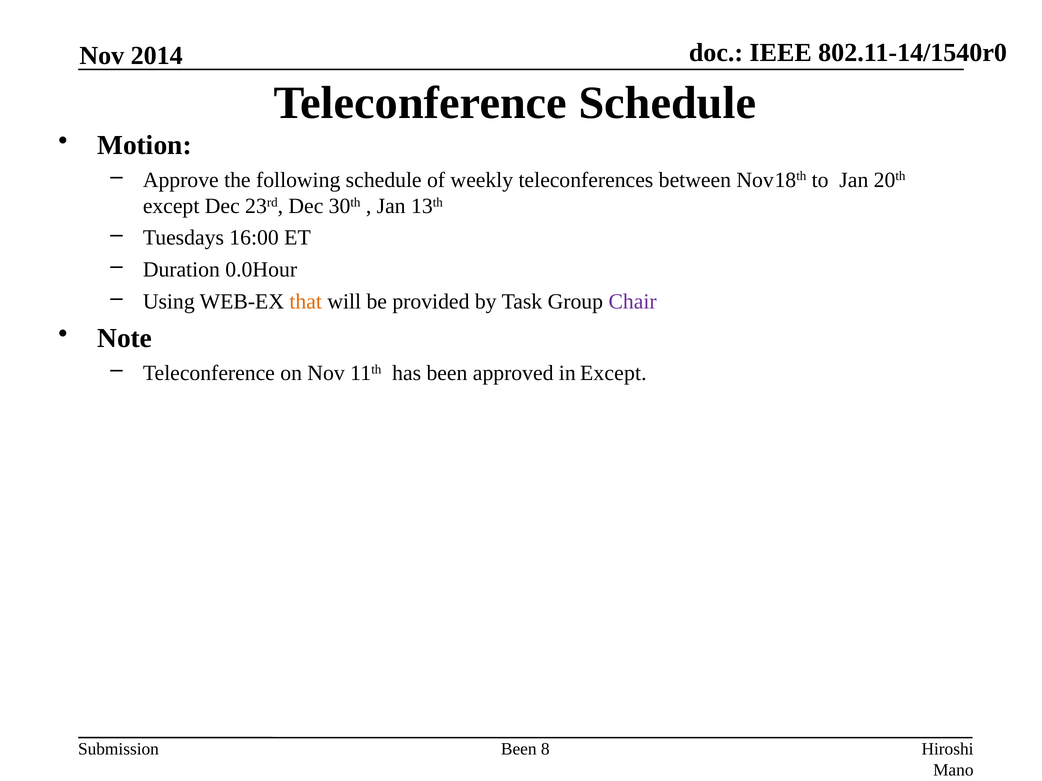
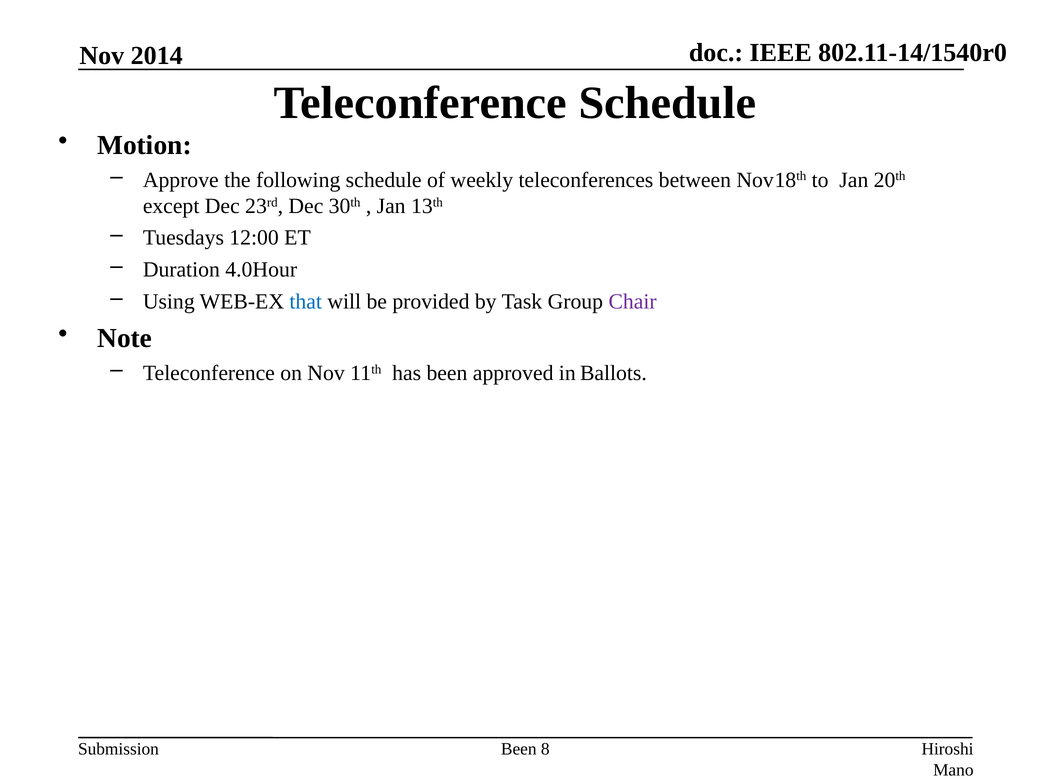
16:00: 16:00 -> 12:00
0.0Hour: 0.0Hour -> 4.0Hour
that colour: orange -> blue
in Except: Except -> Ballots
